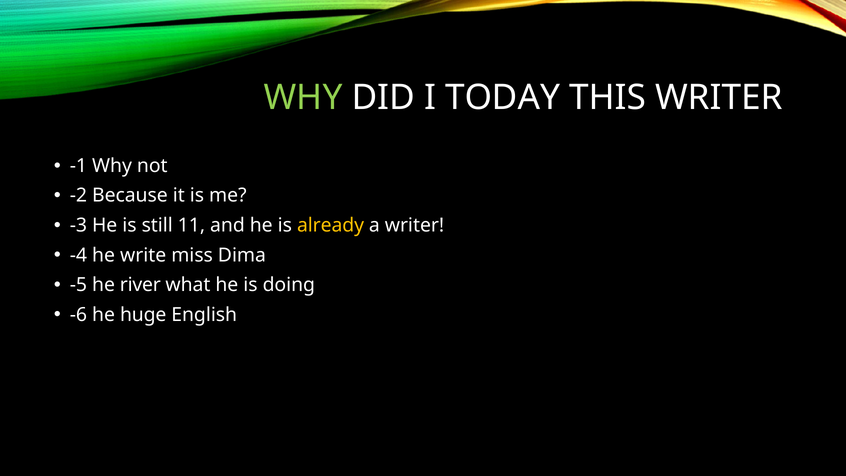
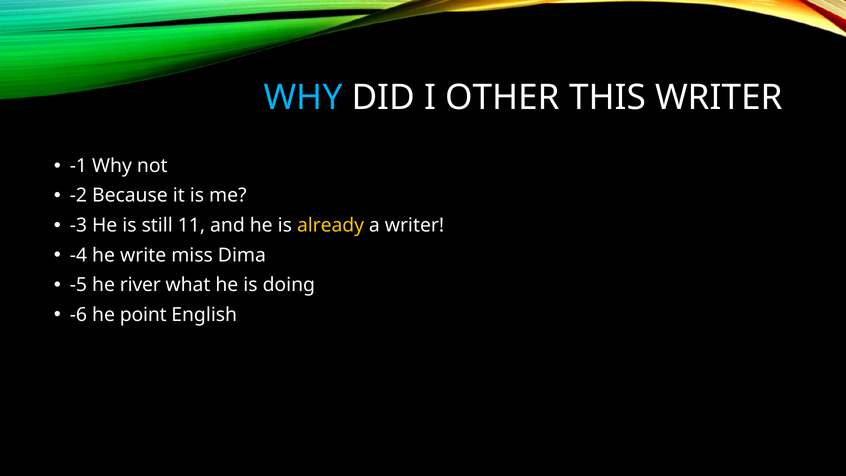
WHY at (303, 98) colour: light green -> light blue
TODAY: TODAY -> OTHER
huge: huge -> point
